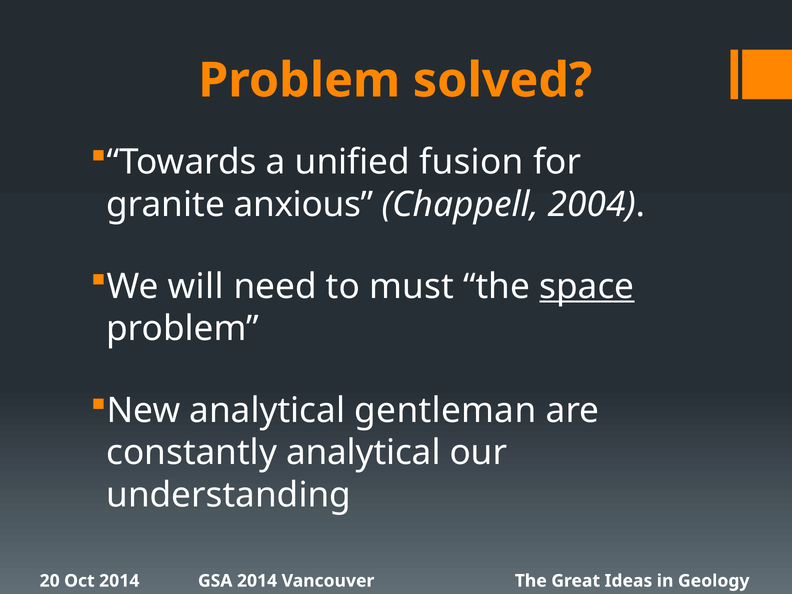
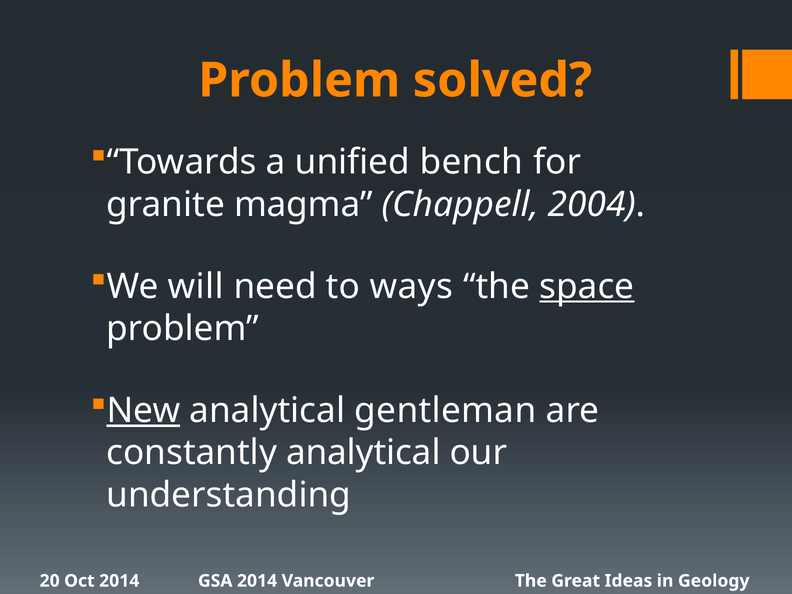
fusion: fusion -> bench
anxious: anxious -> magma
must: must -> ways
New underline: none -> present
